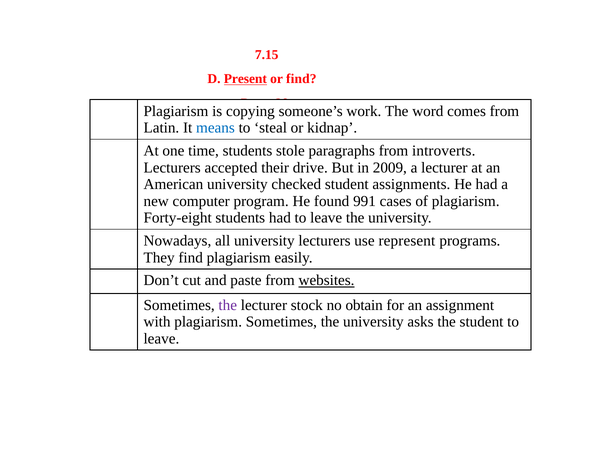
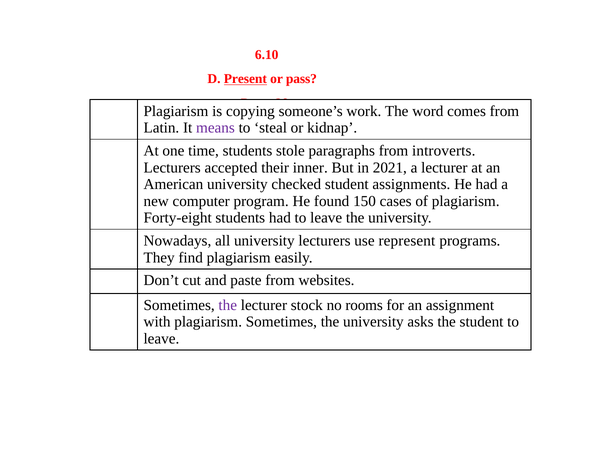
7.15: 7.15 -> 6.10
or find: find -> pass
means colour: blue -> purple
drive: drive -> inner
2009: 2009 -> 2021
991: 991 -> 150
websites underline: present -> none
obtain: obtain -> rooms
